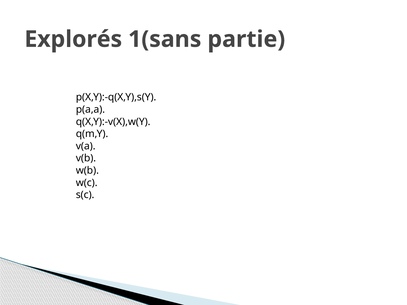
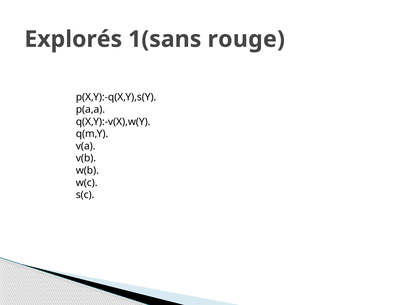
partie: partie -> rouge
